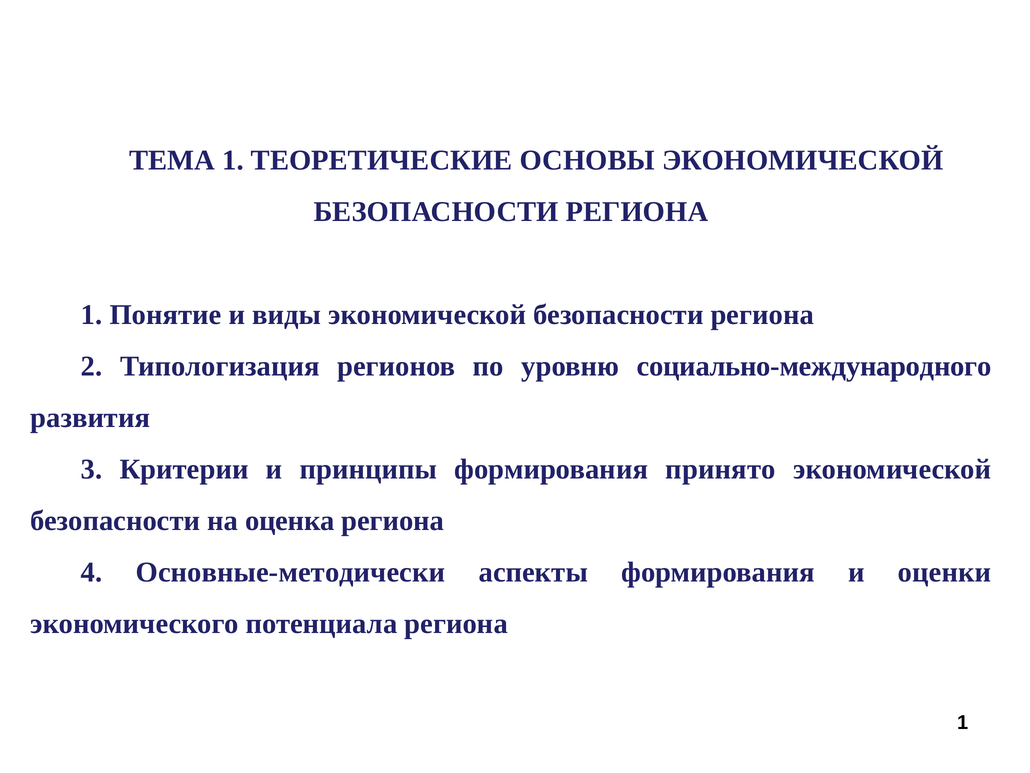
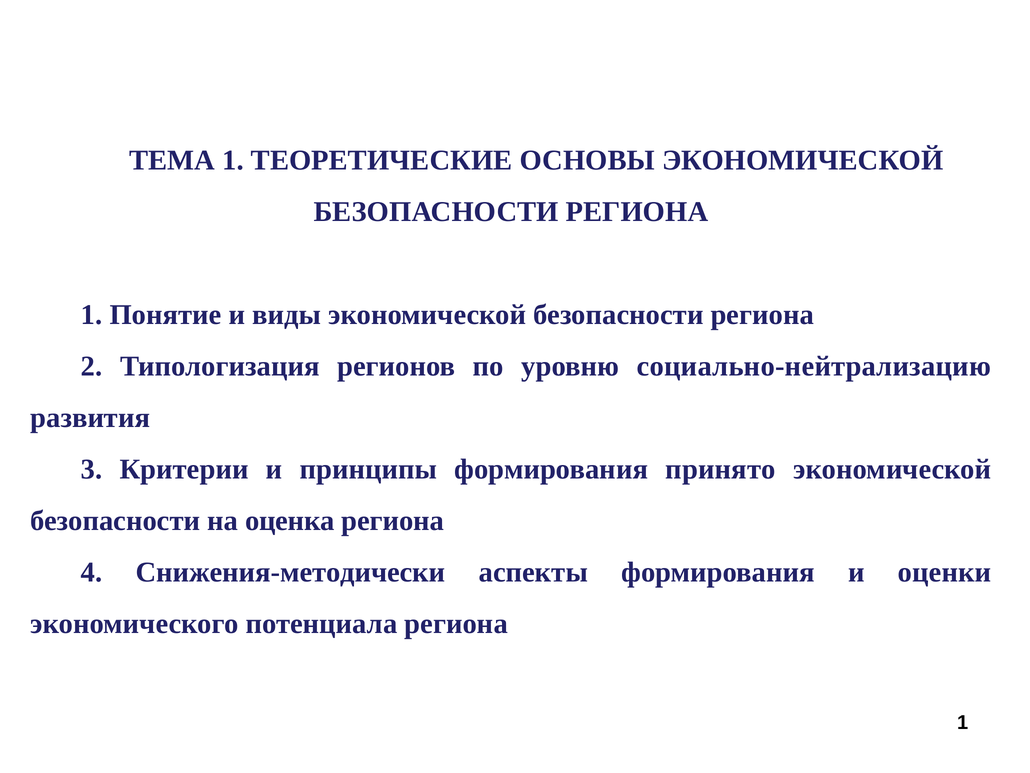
социально-международного: социально-международного -> социально-нейтрализацию
Основные-методически: Основные-методически -> Снижения-методически
